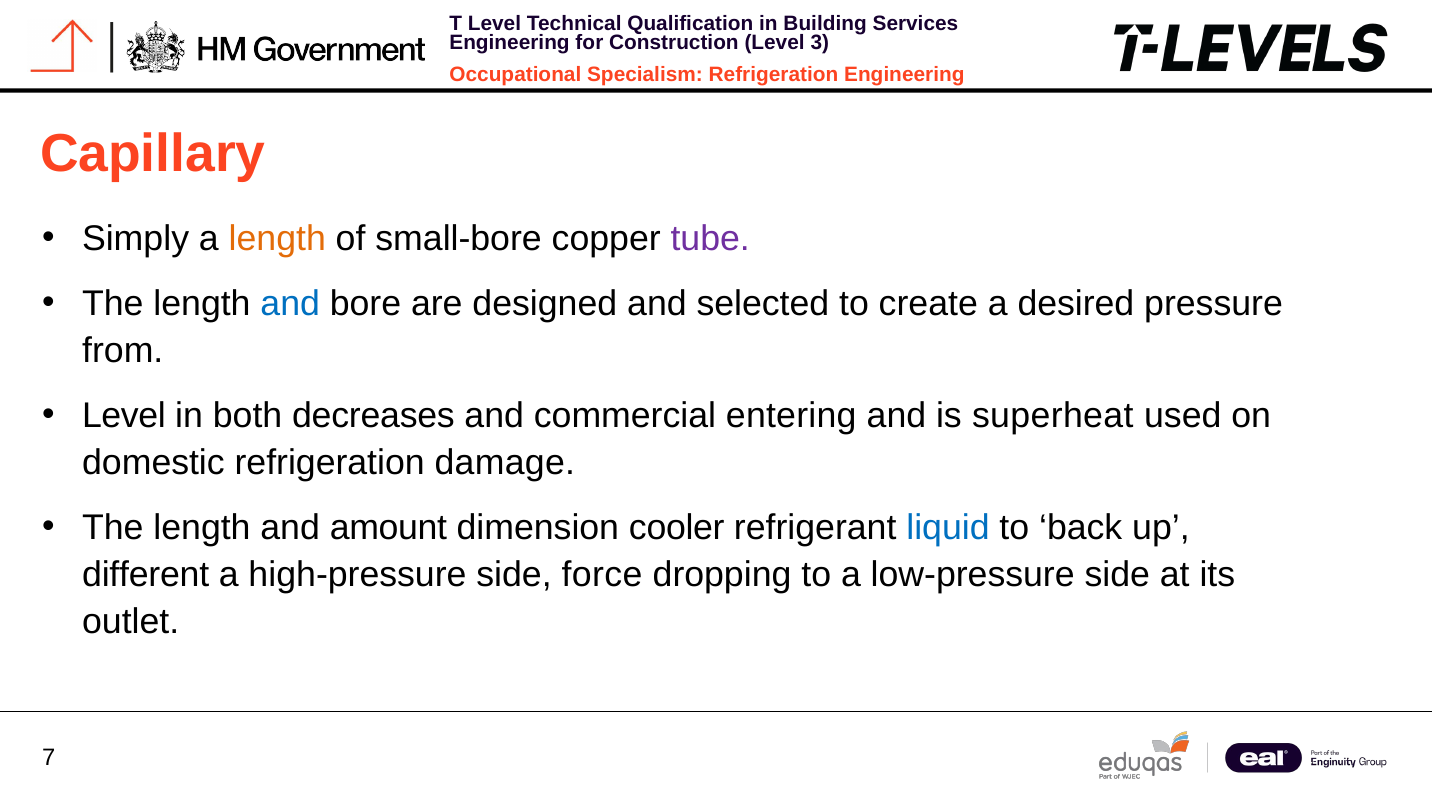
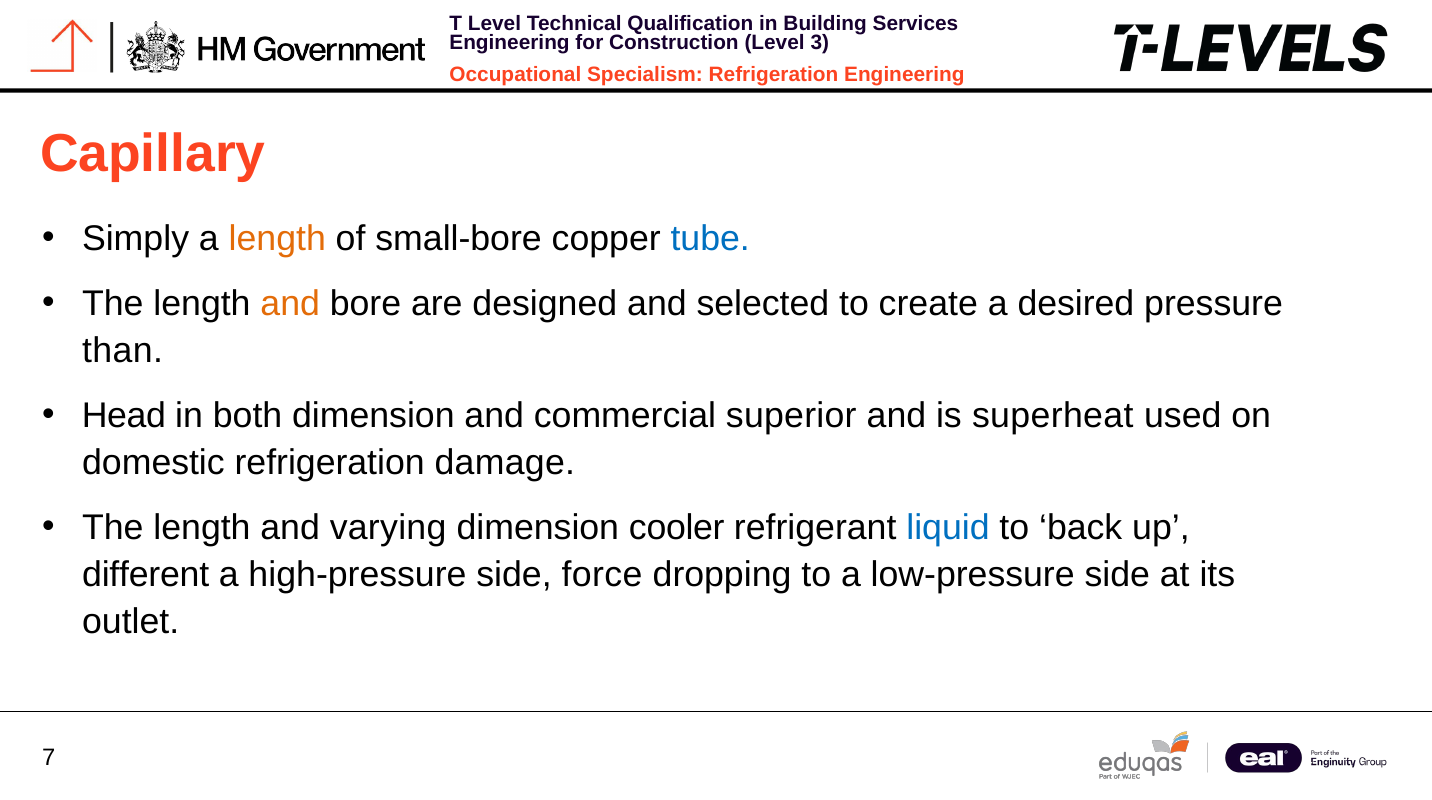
tube colour: purple -> blue
and at (290, 304) colour: blue -> orange
from: from -> than
Level at (124, 416): Level -> Head
both decreases: decreases -> dimension
entering: entering -> superior
amount: amount -> varying
